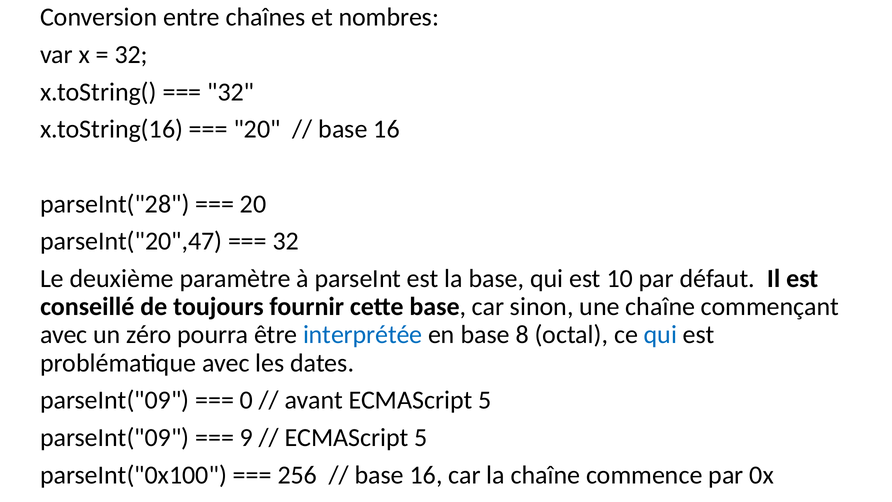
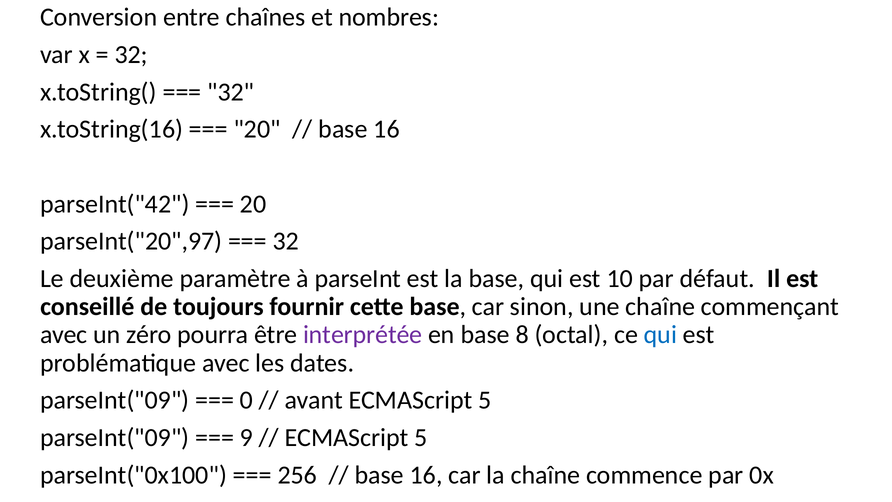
parseInt("28: parseInt("28 -> parseInt("42
parseInt("20",47: parseInt("20",47 -> parseInt("20",97
interprétée colour: blue -> purple
